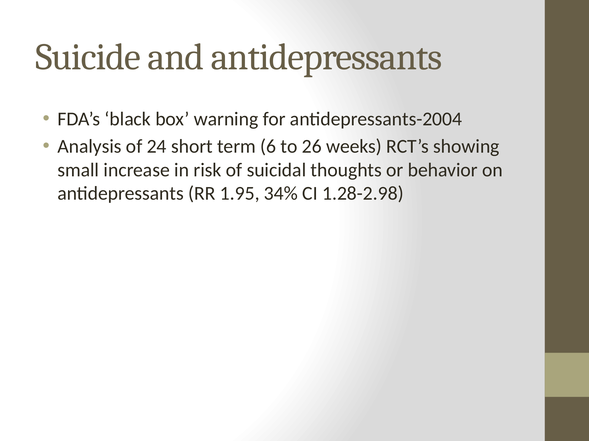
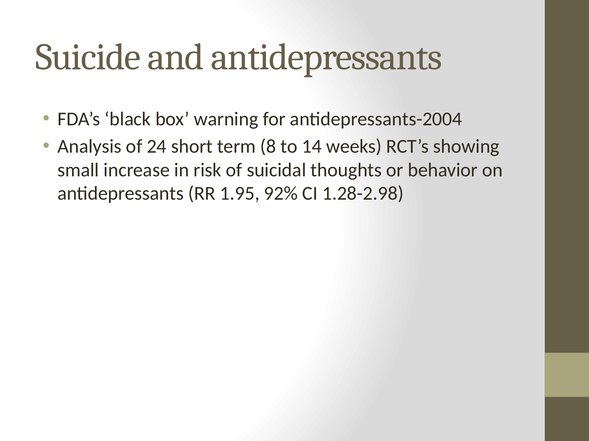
6: 6 -> 8
26: 26 -> 14
34%: 34% -> 92%
